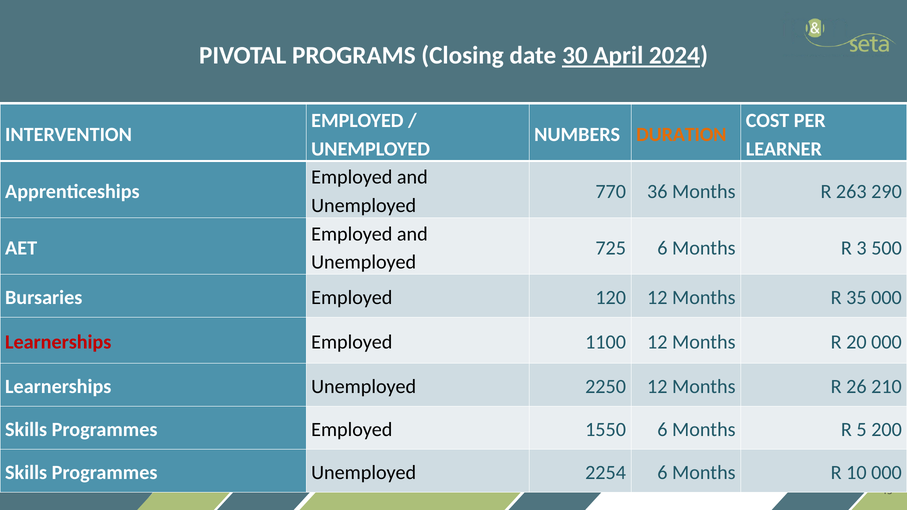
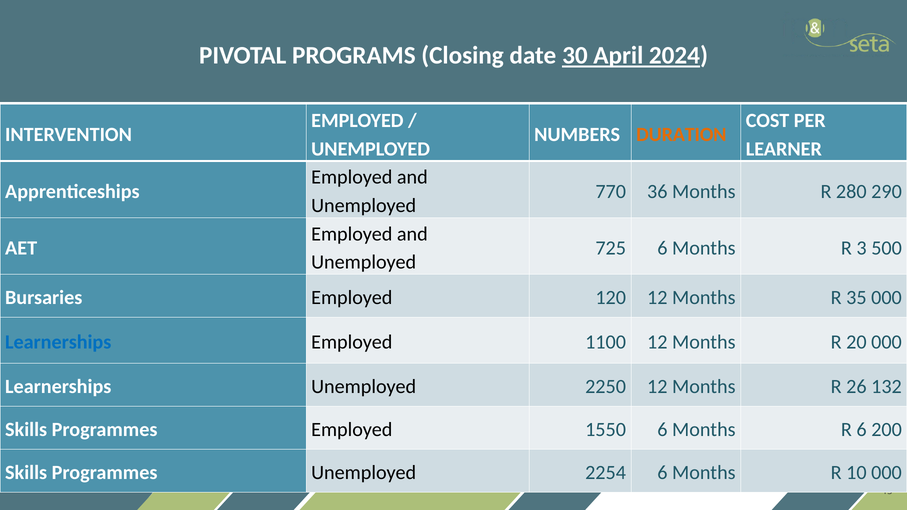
263: 263 -> 280
Learnerships at (58, 342) colour: red -> blue
210: 210 -> 132
R 5: 5 -> 6
